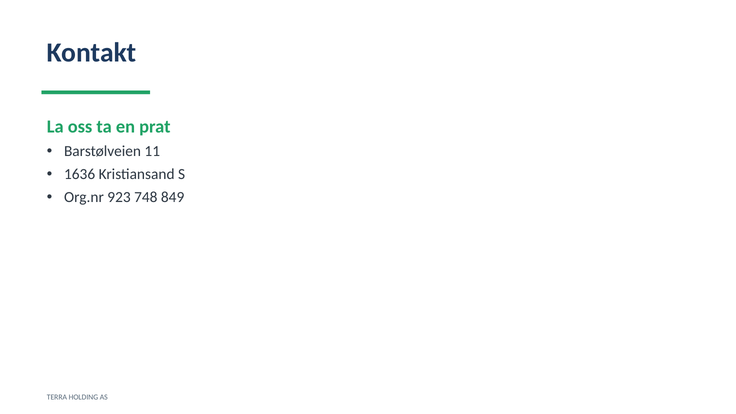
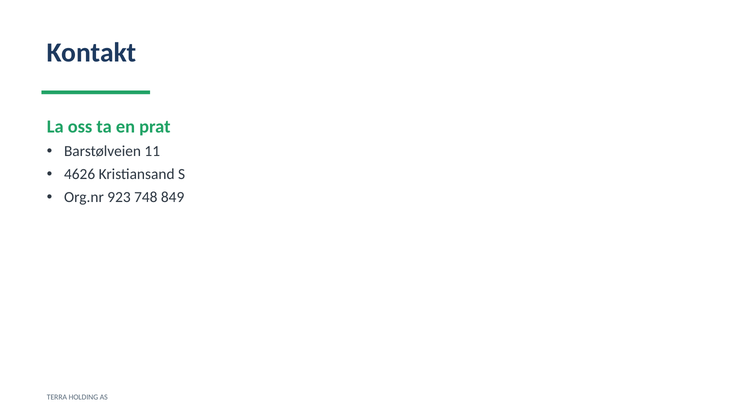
1636: 1636 -> 4626
